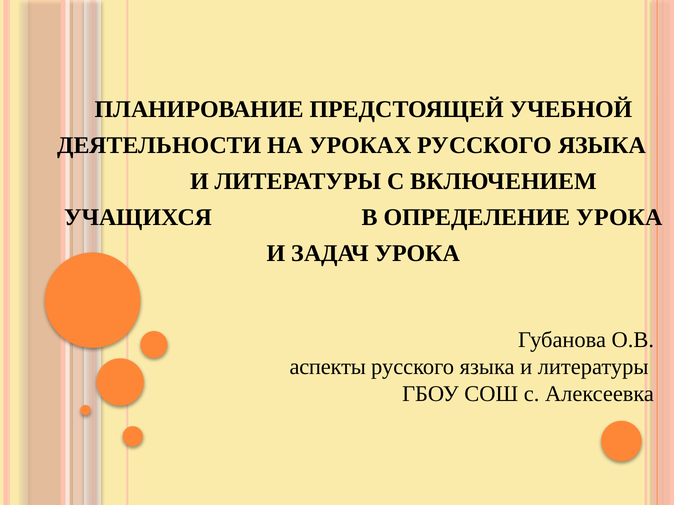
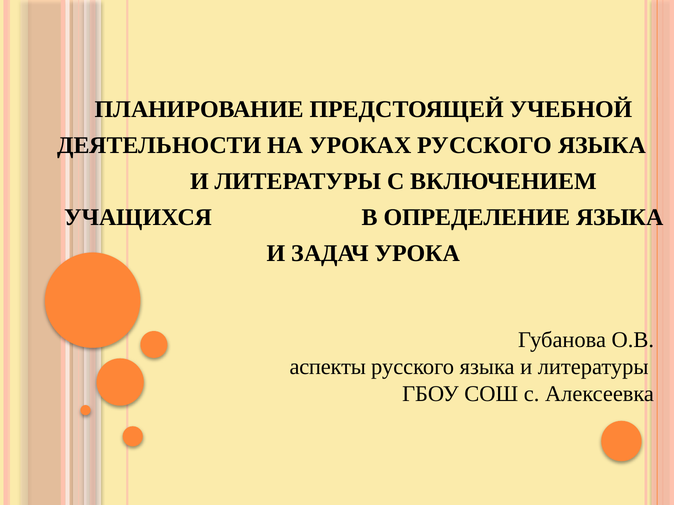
ОПРЕДЕЛЕНИЕ УРОКА: УРОКА -> ЯЗЫКА
